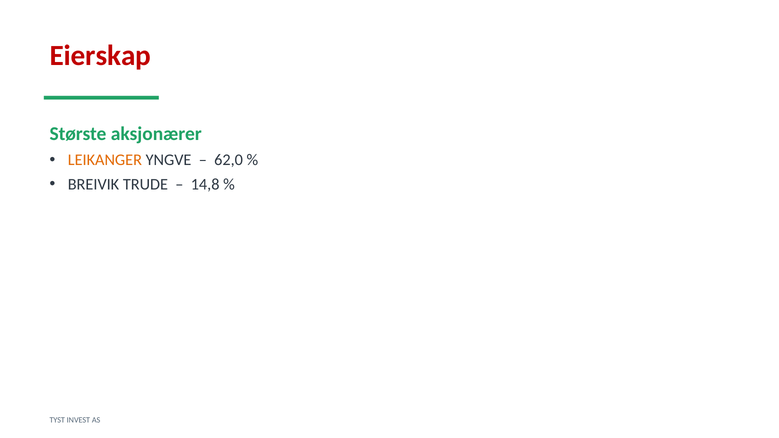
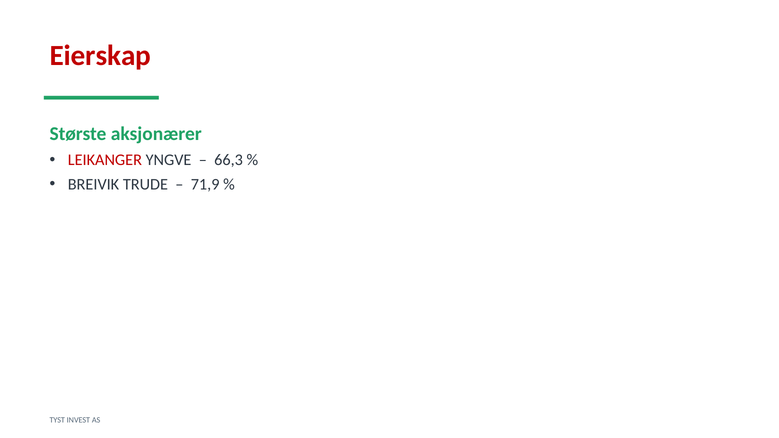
LEIKANGER colour: orange -> red
62,0: 62,0 -> 66,3
14,8: 14,8 -> 71,9
